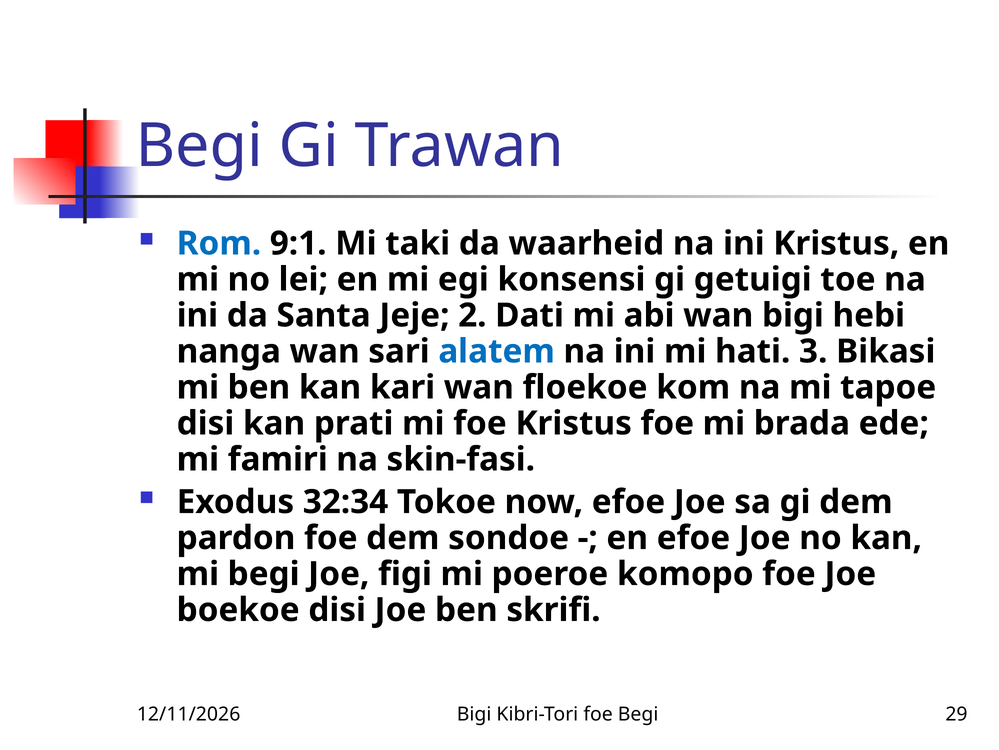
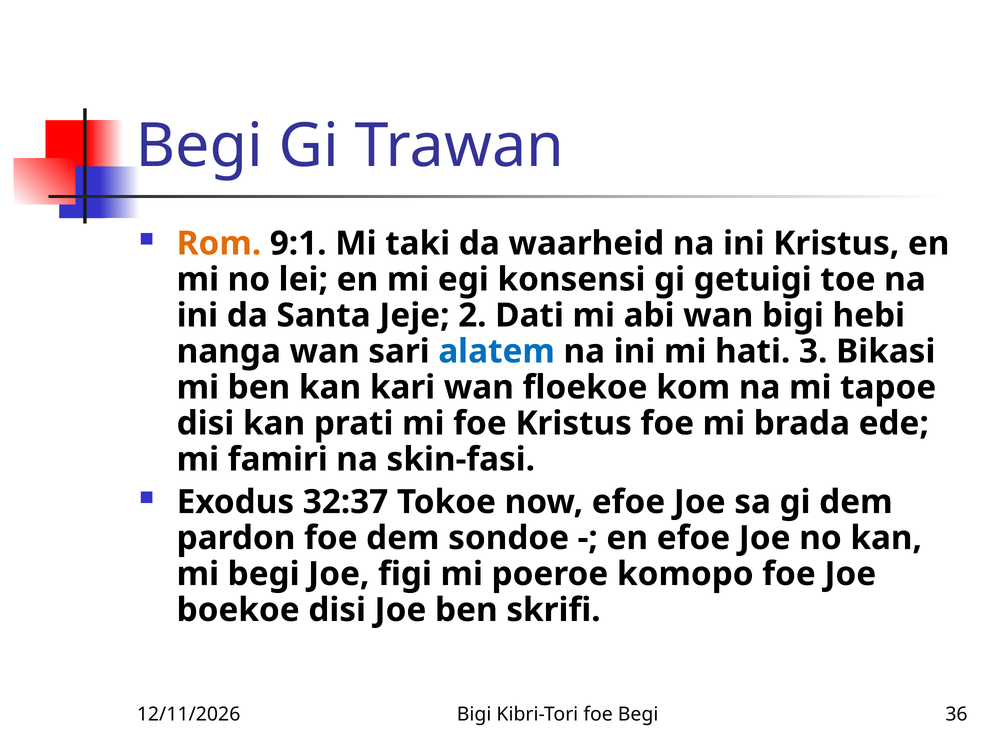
Rom colour: blue -> orange
32:34: 32:34 -> 32:37
29: 29 -> 36
